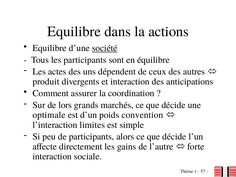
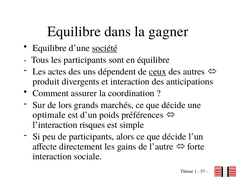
actions: actions -> gagner
ceux underline: none -> present
convention: convention -> préférences
limites: limites -> risques
